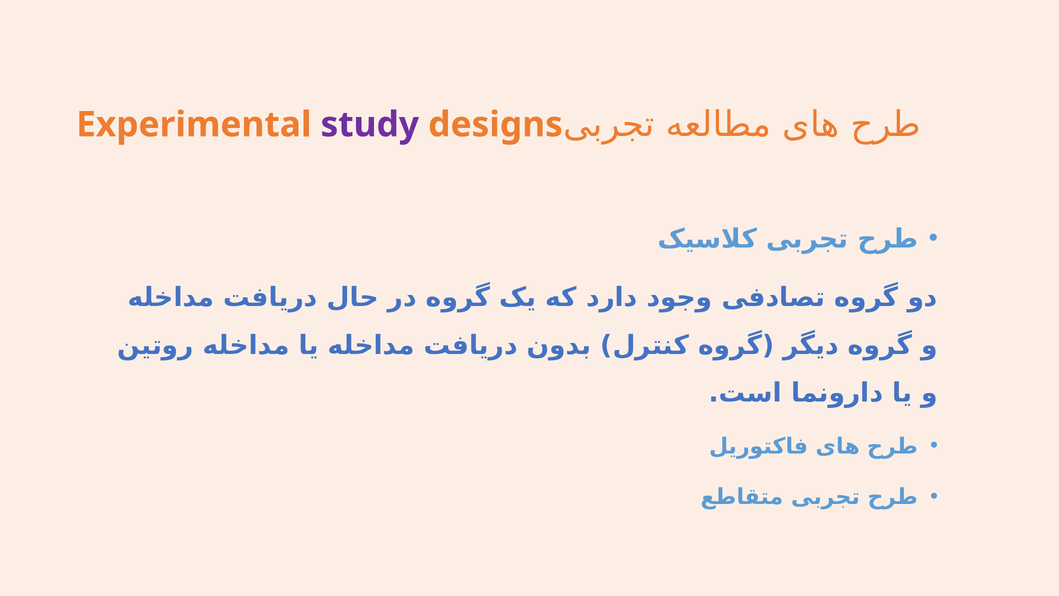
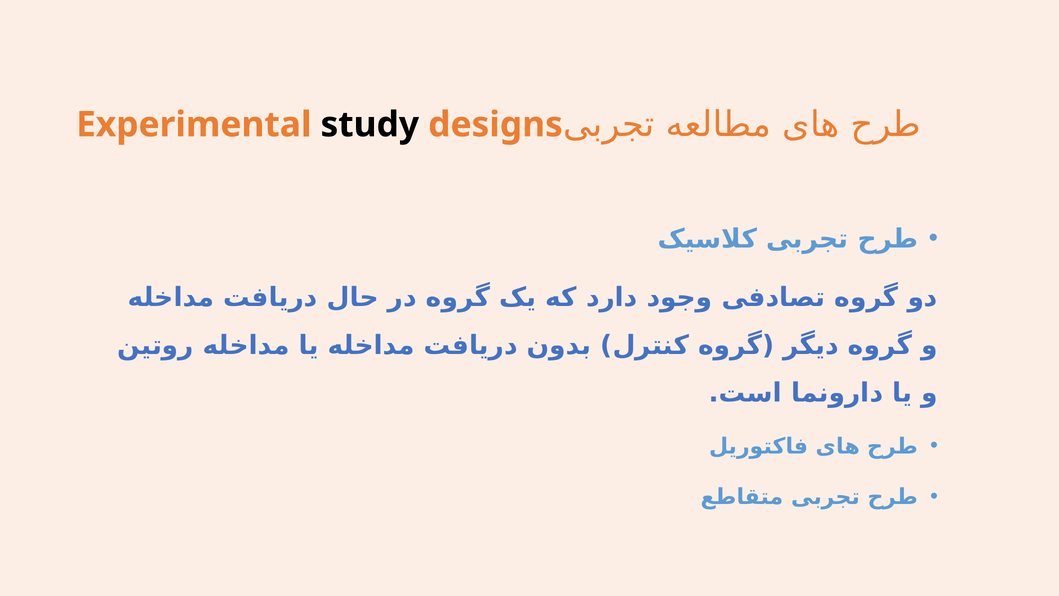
study colour: purple -> black
